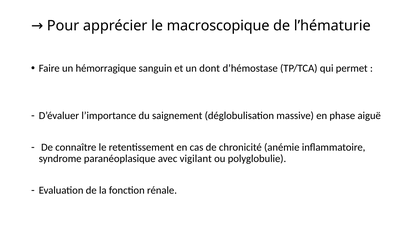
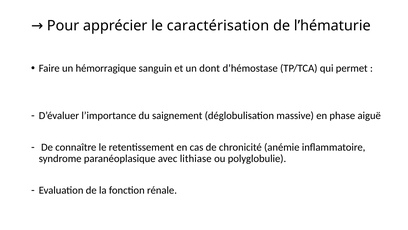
macroscopique: macroscopique -> caractérisation
vigilant: vigilant -> lithiase
